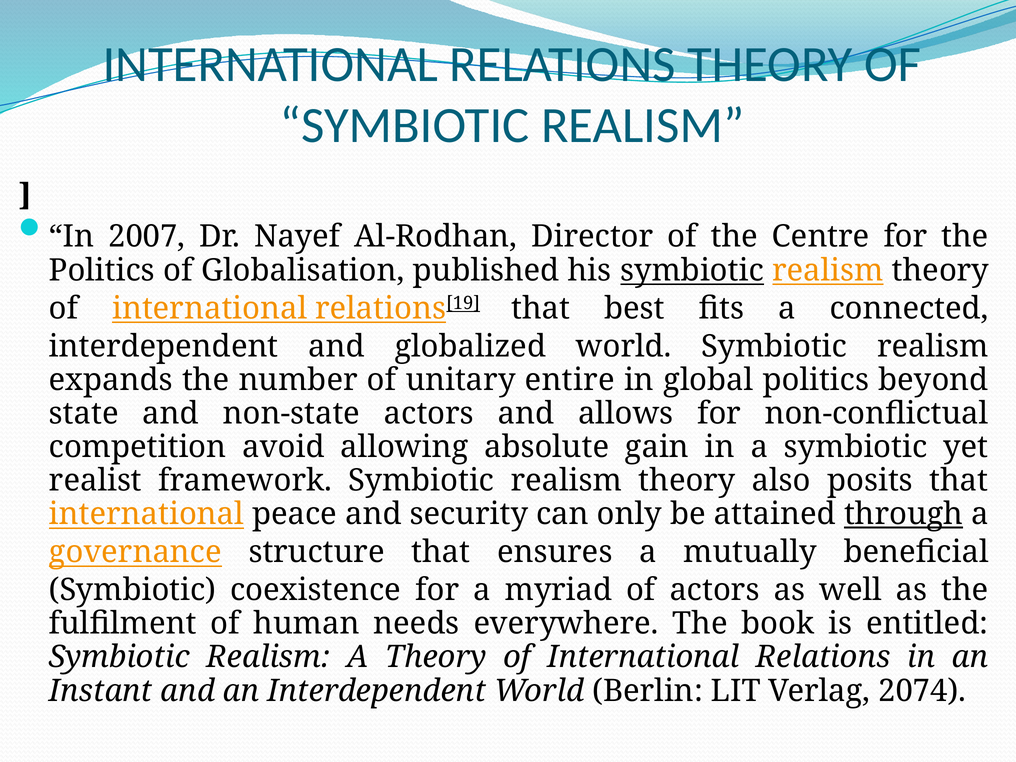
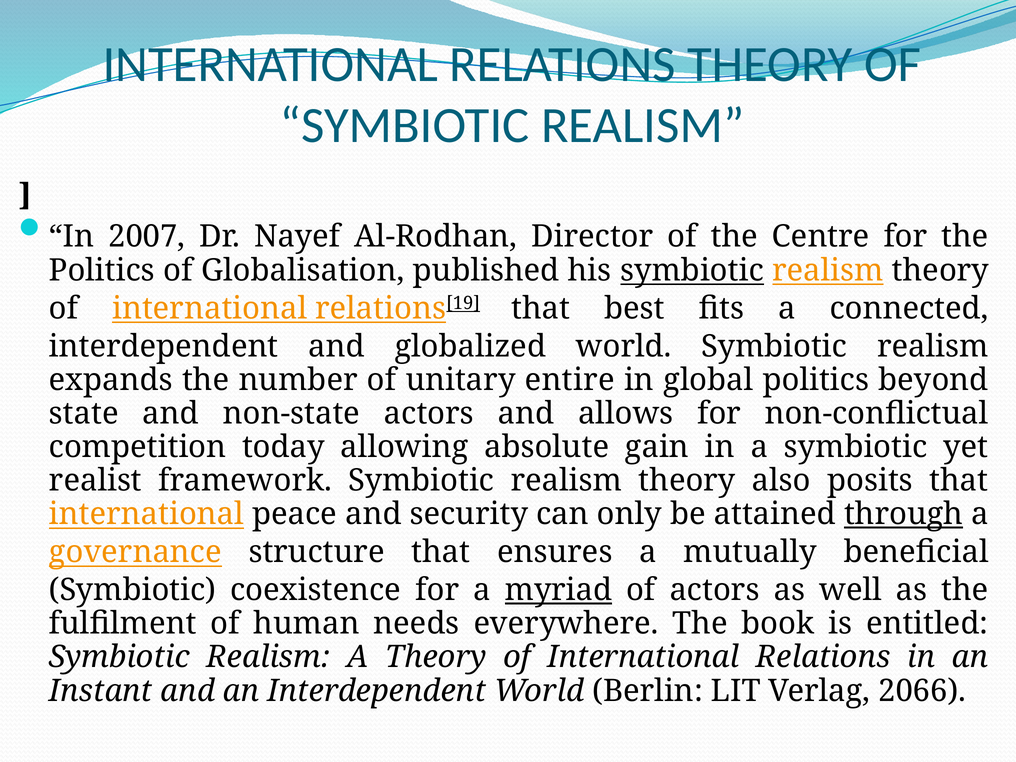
avoid: avoid -> today
myriad underline: none -> present
2074: 2074 -> 2066
